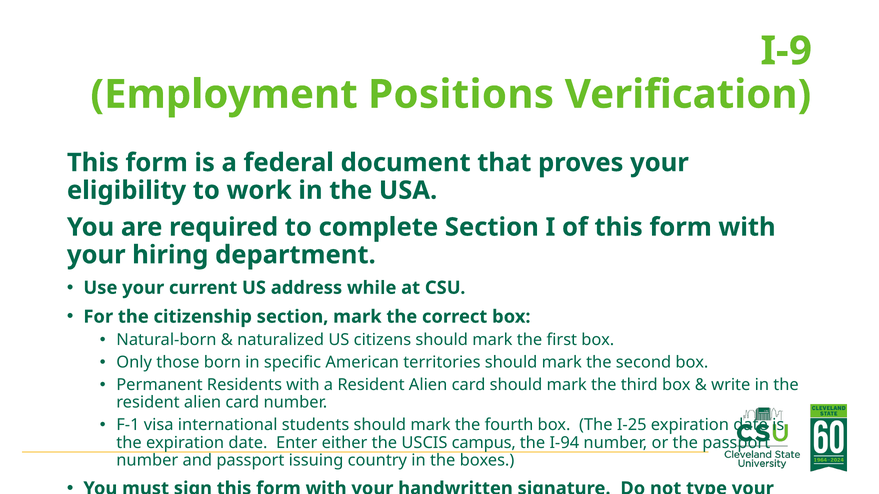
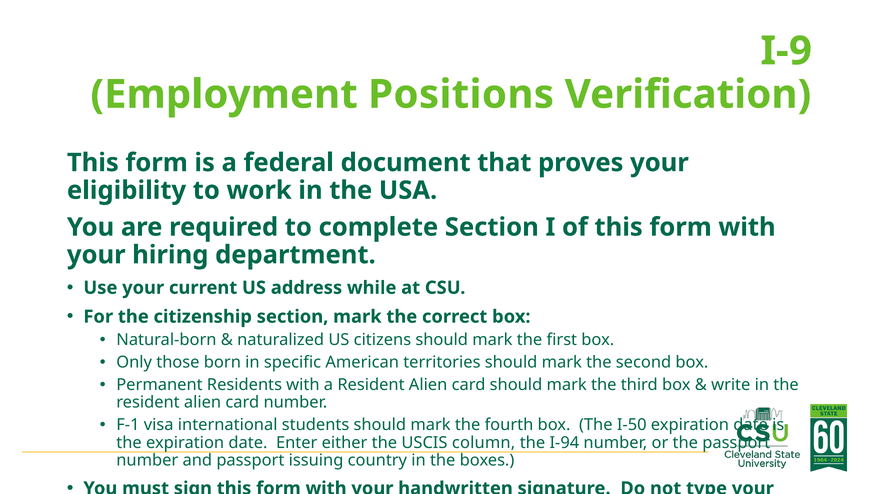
I-25: I-25 -> I-50
campus: campus -> column
